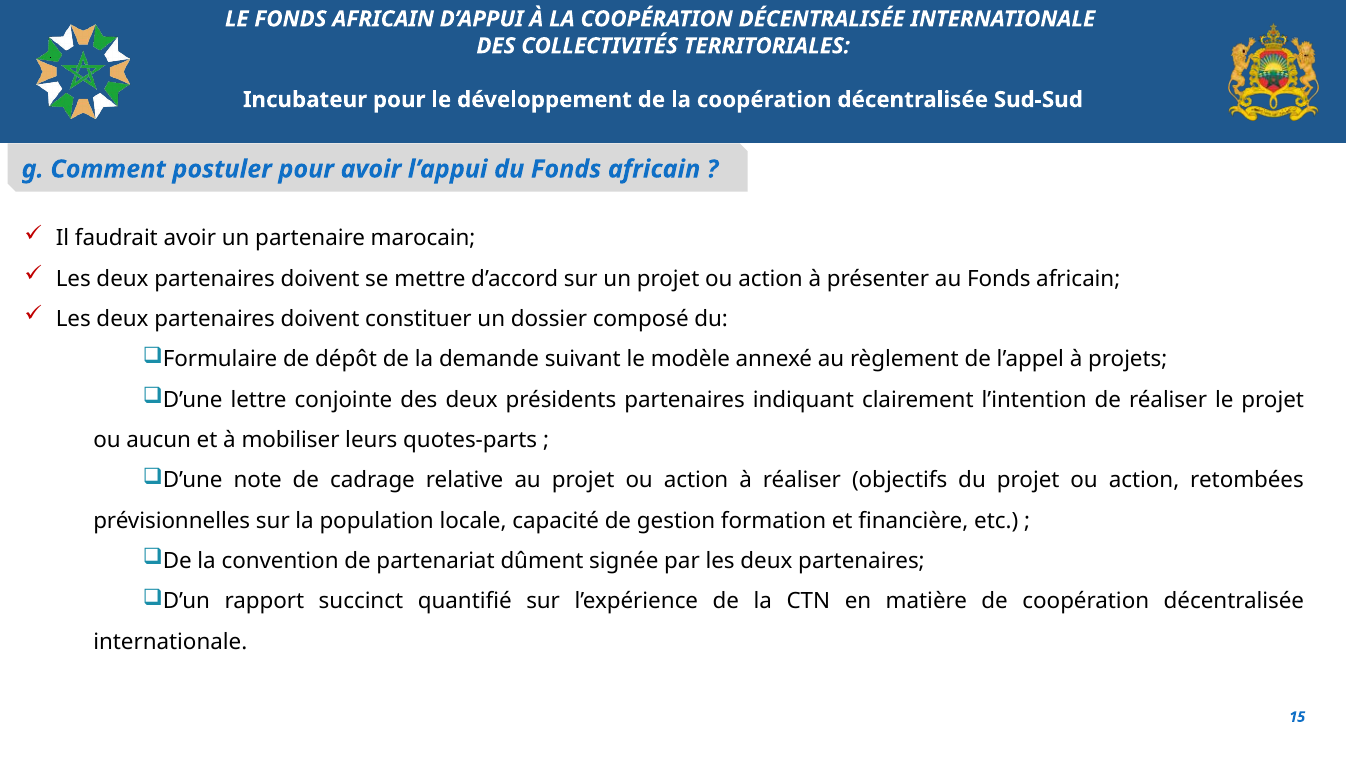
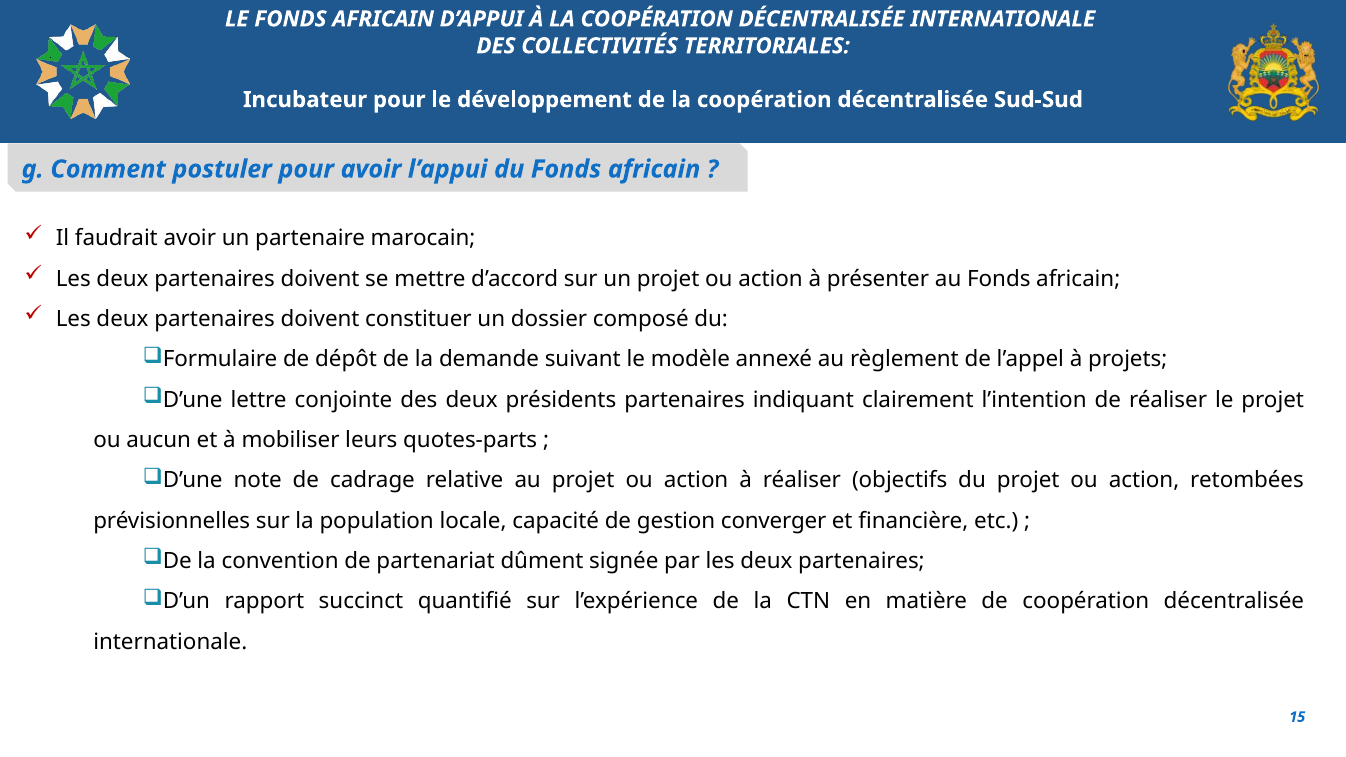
formation: formation -> converger
